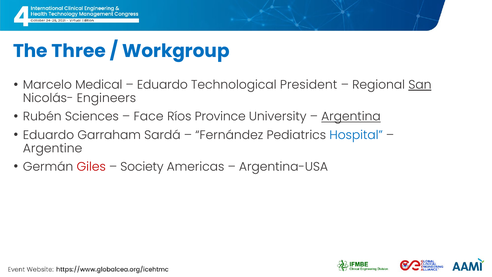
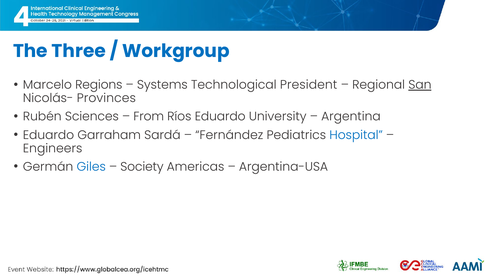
Medical: Medical -> Regions
Eduardo at (162, 85): Eduardo -> Systems
Engineers: Engineers -> Provinces
Face: Face -> From
Ríos Province: Province -> Eduardo
Argentina underline: present -> none
Argentine: Argentine -> Engineers
Giles colour: red -> blue
